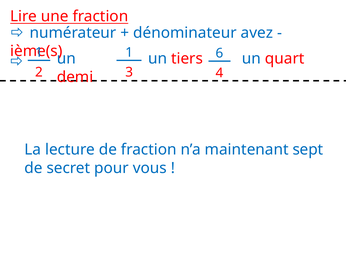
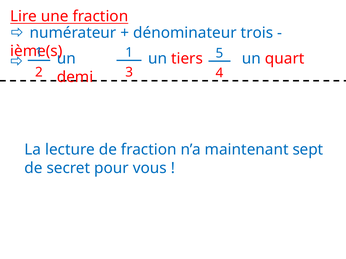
avez: avez -> trois
6: 6 -> 5
